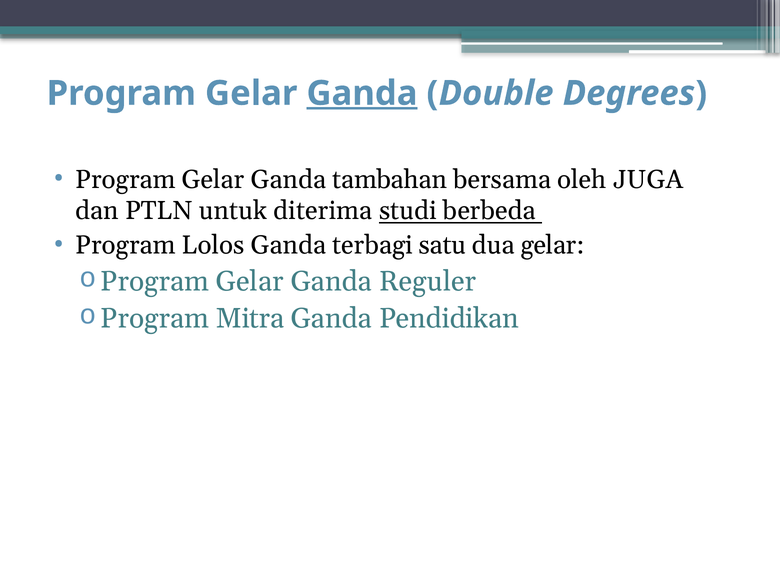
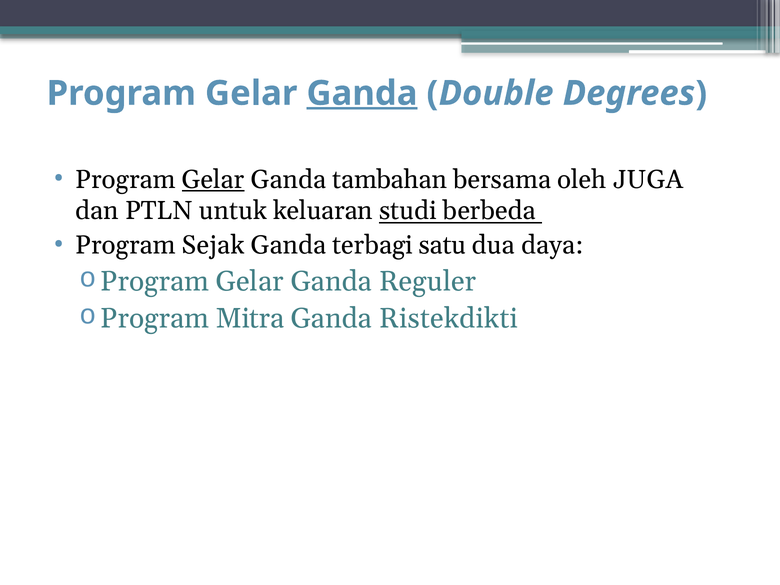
Gelar at (213, 180) underline: none -> present
diterima: diterima -> keluaran
Lolos: Lolos -> Sejak
dua gelar: gelar -> daya
Pendidikan: Pendidikan -> Ristekdikti
